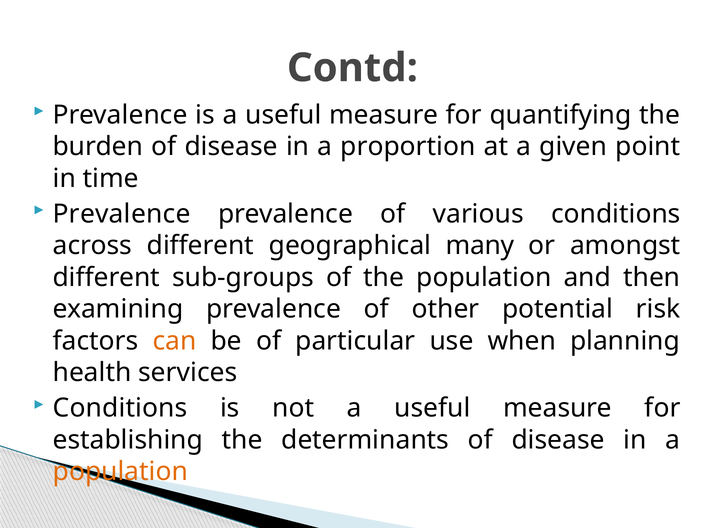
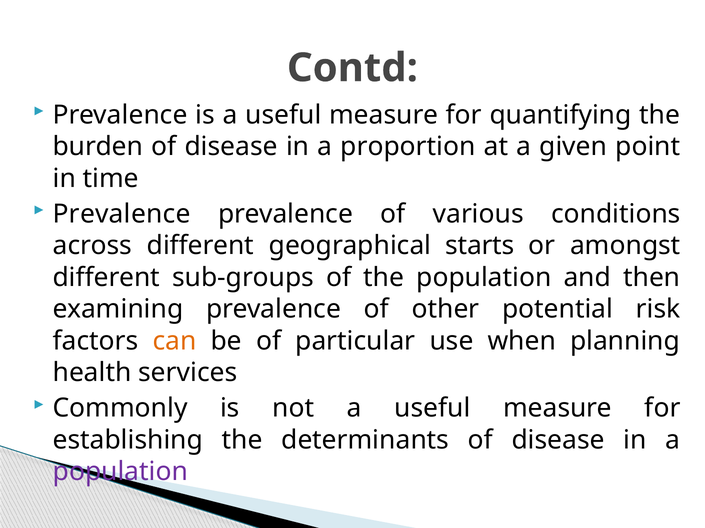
many: many -> starts
Conditions at (120, 409): Conditions -> Commonly
population at (120, 472) colour: orange -> purple
